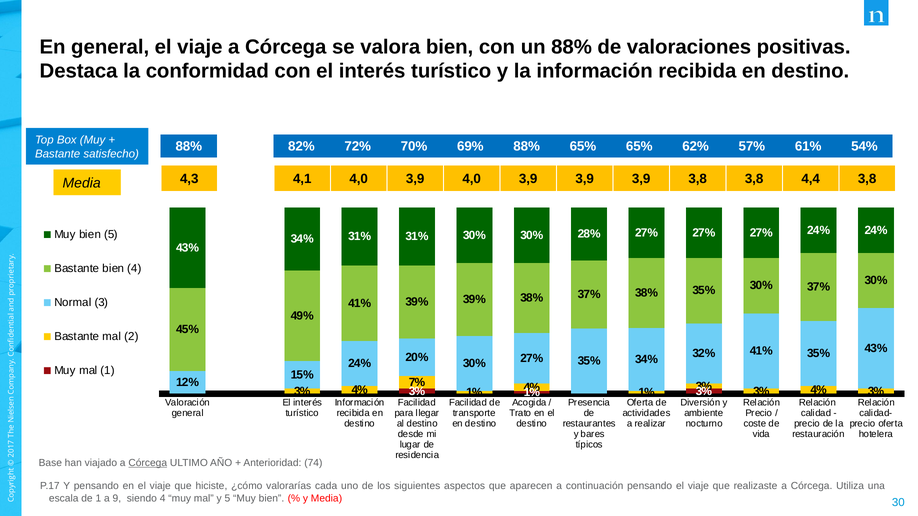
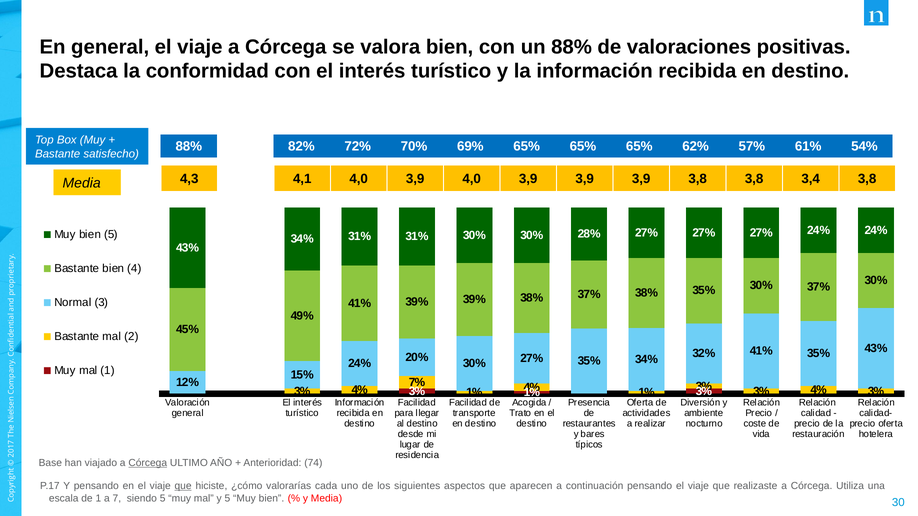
69% 88%: 88% -> 65%
4,4: 4,4 -> 3,4
que at (183, 486) underline: none -> present
a 9: 9 -> 7
siendo 4: 4 -> 5
